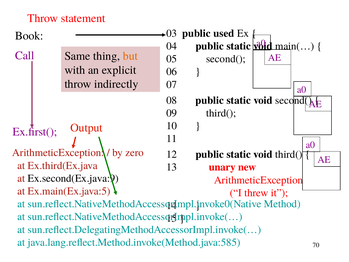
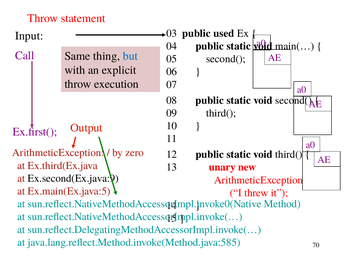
Book: Book -> Input
but colour: orange -> blue
indirectly: indirectly -> execution
